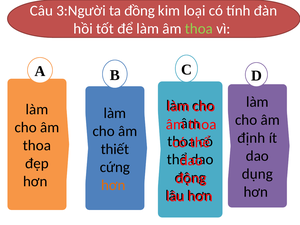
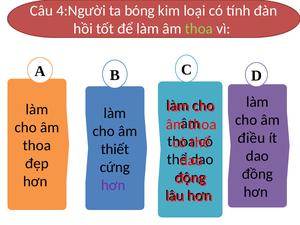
3:Người: 3:Người -> 4:Người
đồng: đồng -> bóng
định: định -> điều
dụng: dụng -> đồng
hơn at (113, 185) colour: orange -> purple
